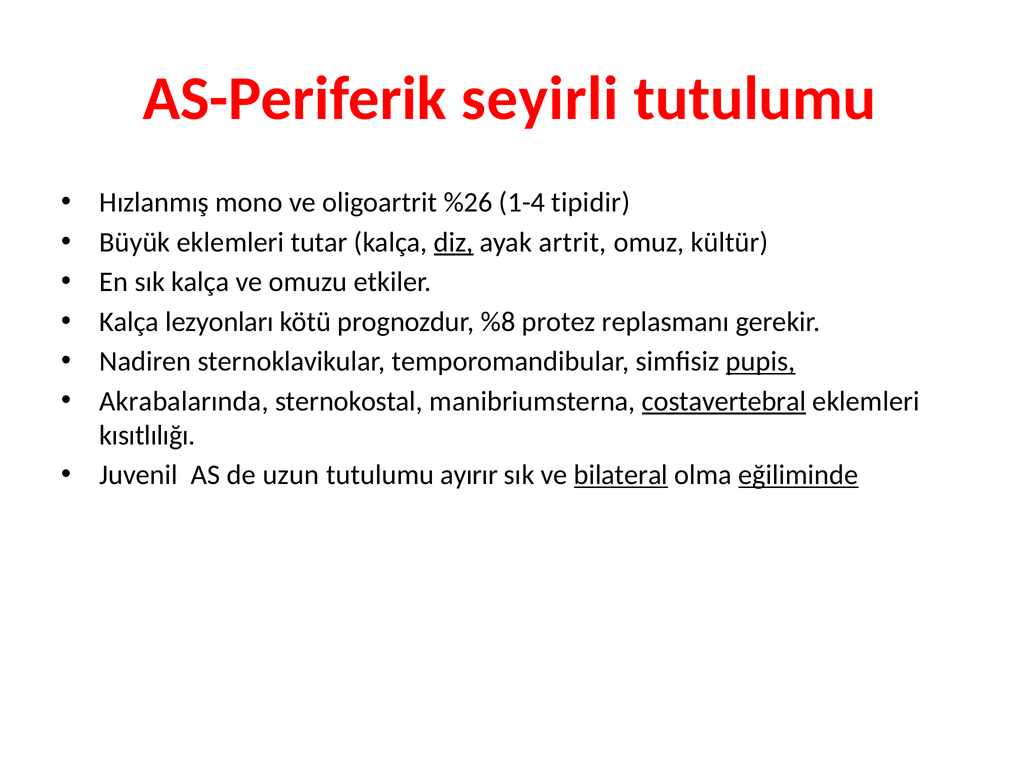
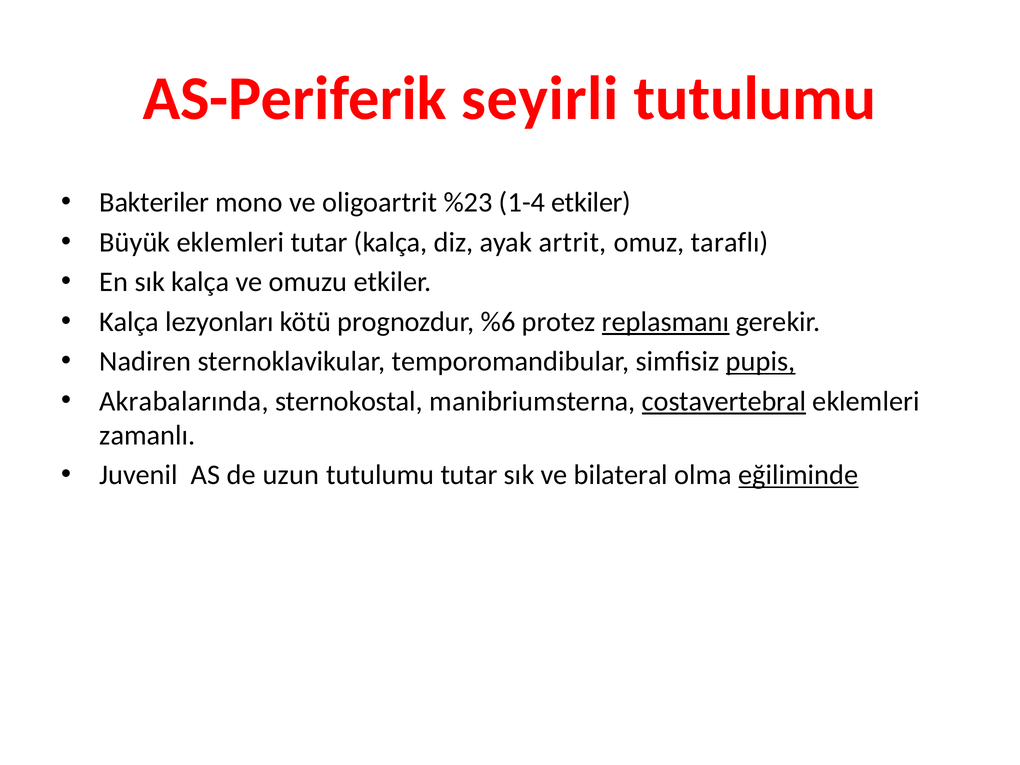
Hızlanmış: Hızlanmış -> Bakteriler
%26: %26 -> %23
1-4 tipidir: tipidir -> etkiler
diz underline: present -> none
kültür: kültür -> taraflı
%8: %8 -> %6
replasmanı underline: none -> present
kısıtlılığı: kısıtlılığı -> zamanlı
tutulumu ayırır: ayırır -> tutar
bilateral underline: present -> none
